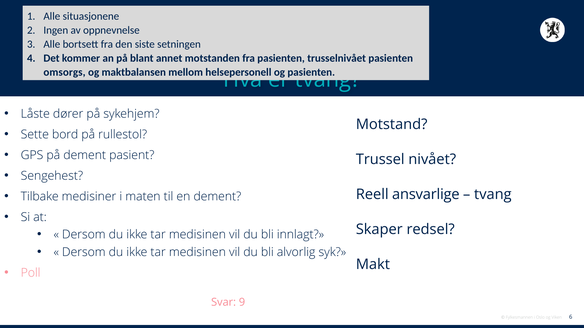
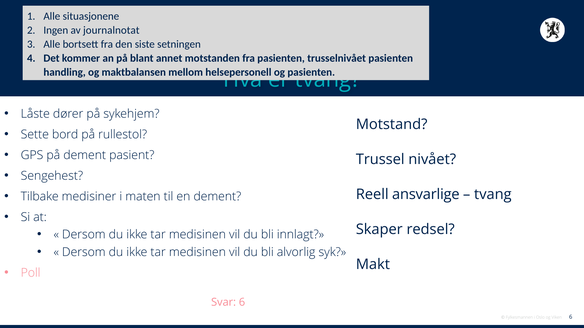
oppnevnelse: oppnevnelse -> journalnotat
omsorgs: omsorgs -> handling
Svar 9: 9 -> 6
